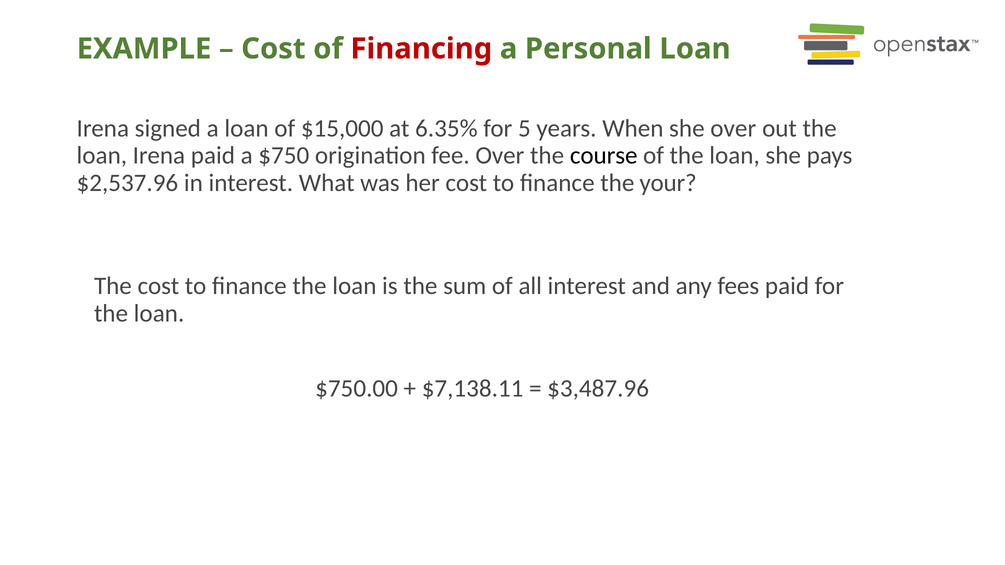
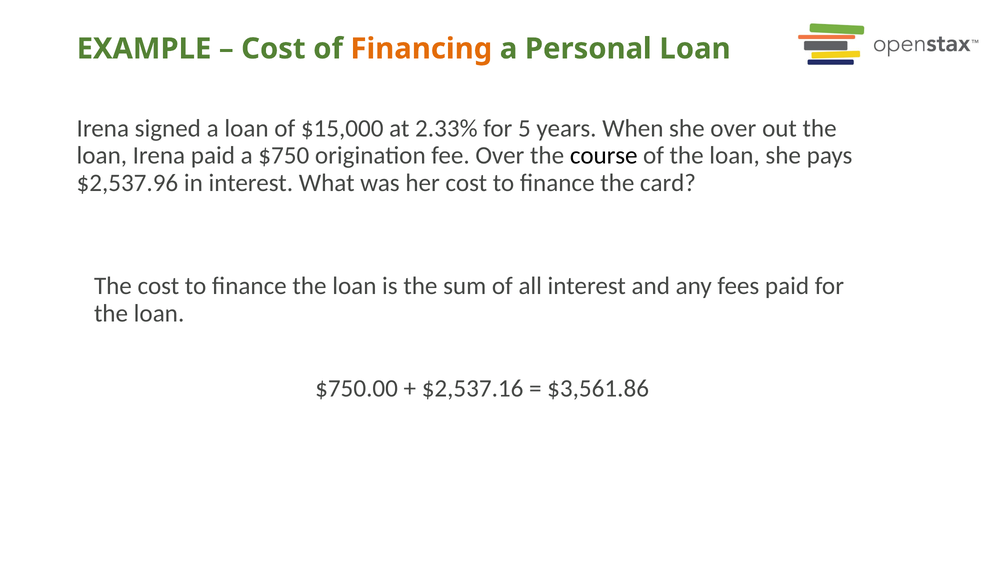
Financing colour: red -> orange
6.35%: 6.35% -> 2.33%
your: your -> card
$7,138.11: $7,138.11 -> $2,537.16
$3,487.96: $3,487.96 -> $3,561.86
